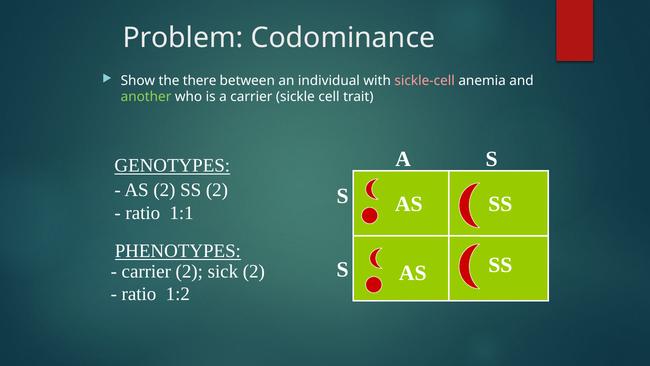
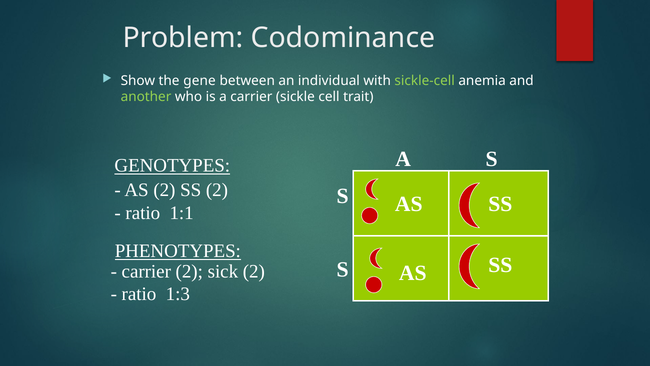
there: there -> gene
sickle-cell colour: pink -> light green
1:2: 1:2 -> 1:3
